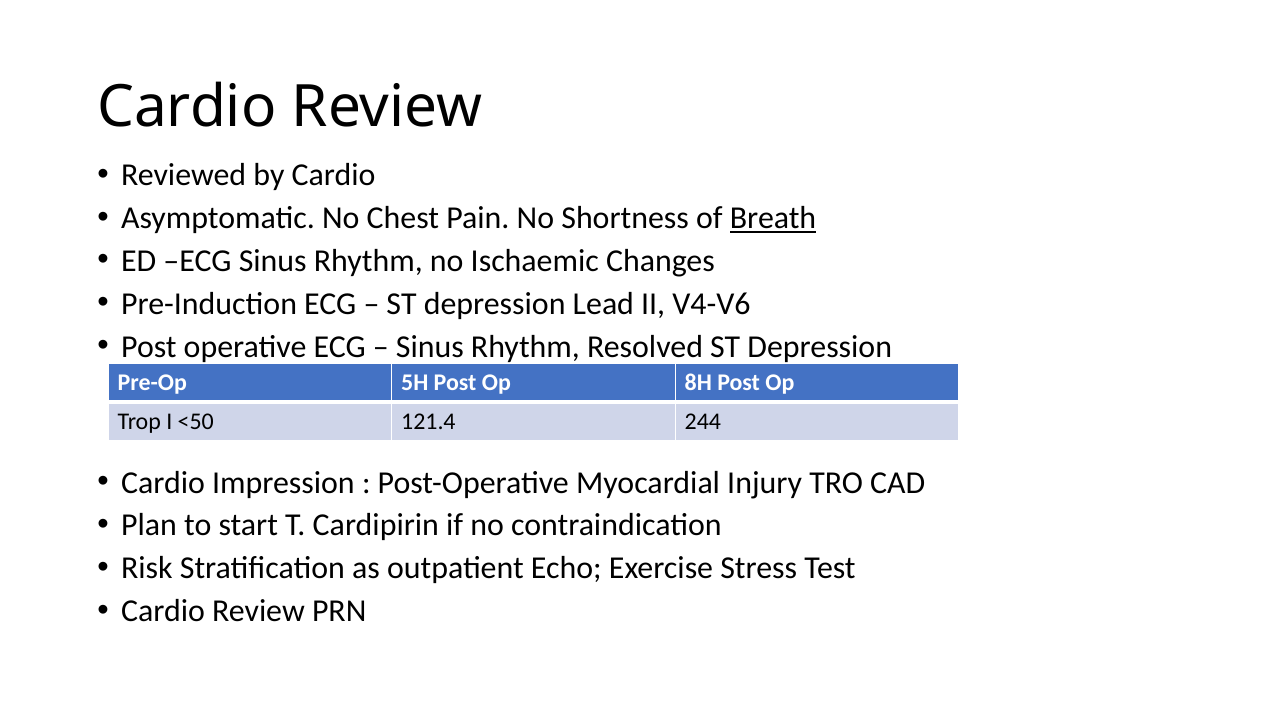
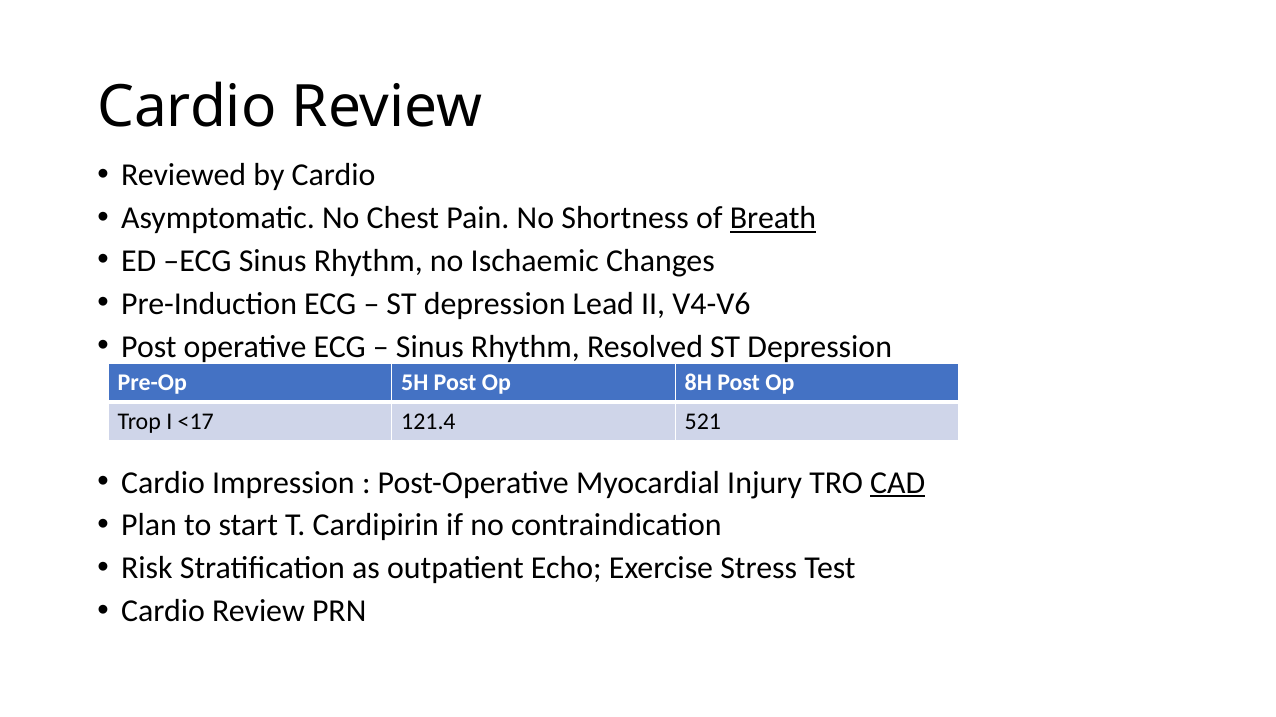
<50: <50 -> <17
244: 244 -> 521
CAD underline: none -> present
